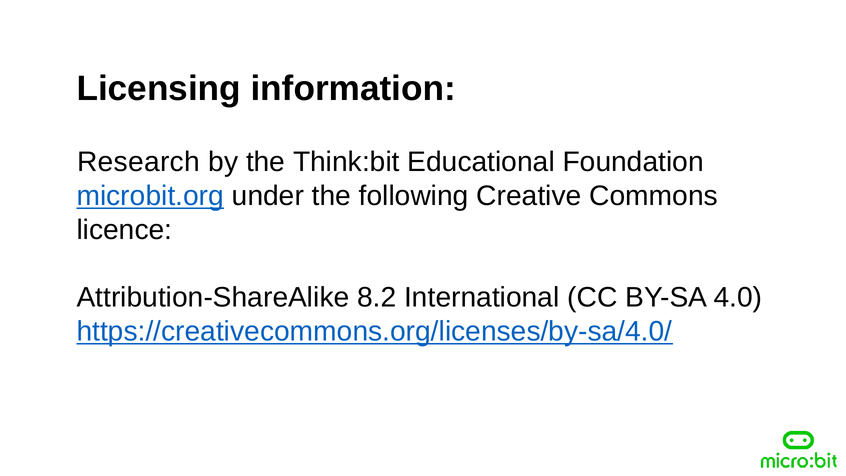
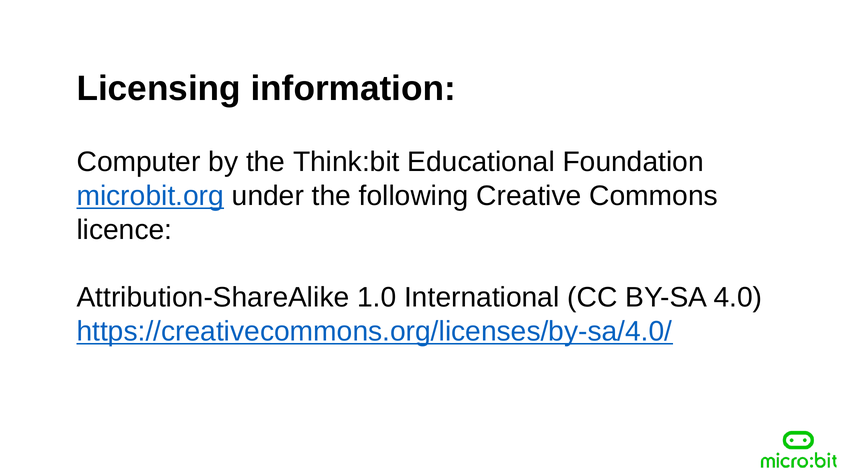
Research: Research -> Computer
8.2: 8.2 -> 1.0
